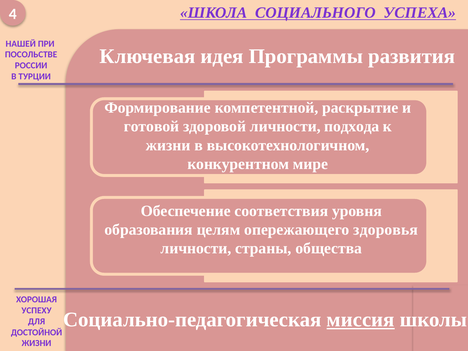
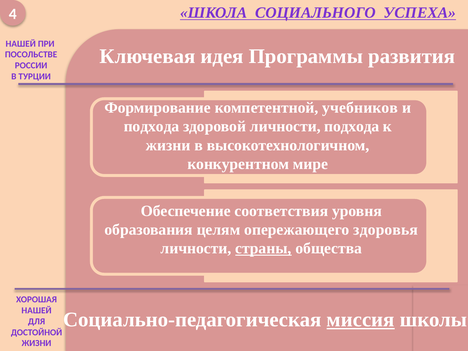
раскрытие: раскрытие -> учебников
готовой at (151, 127): готовой -> подхода
страны underline: none -> present
УСПЕХУ at (37, 311): УСПЕХУ -> НАШЕЙ
